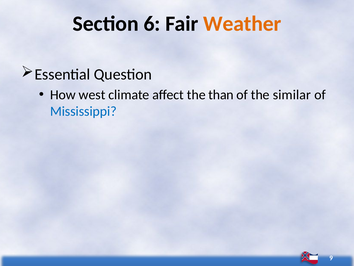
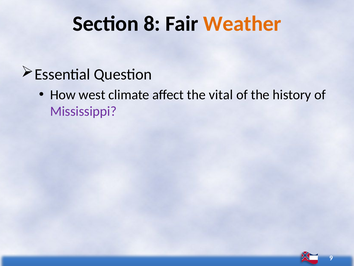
6: 6 -> 8
than: than -> vital
similar: similar -> history
Mississippi colour: blue -> purple
